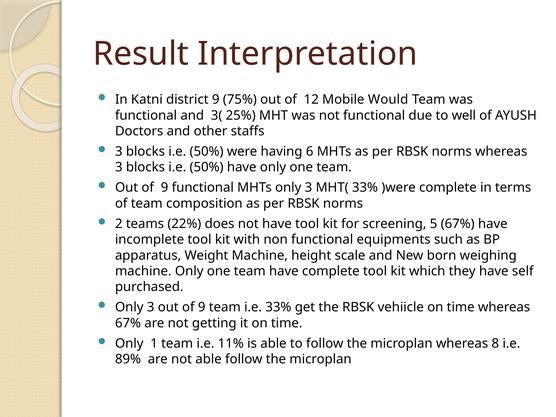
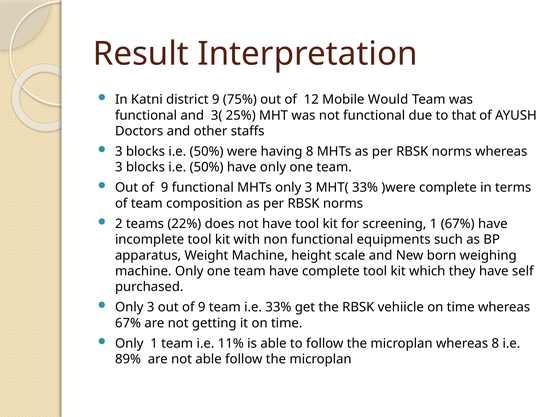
well: well -> that
having 6: 6 -> 8
screening 5: 5 -> 1
